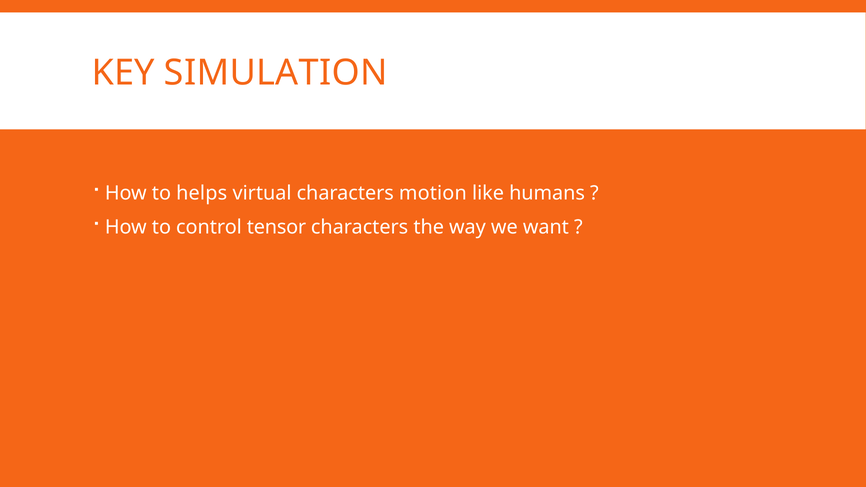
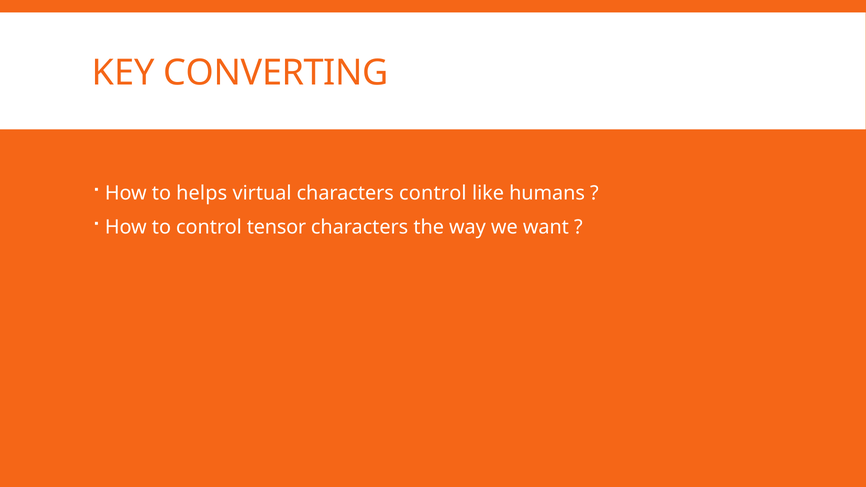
SIMULATION: SIMULATION -> CONVERTING
characters motion: motion -> control
